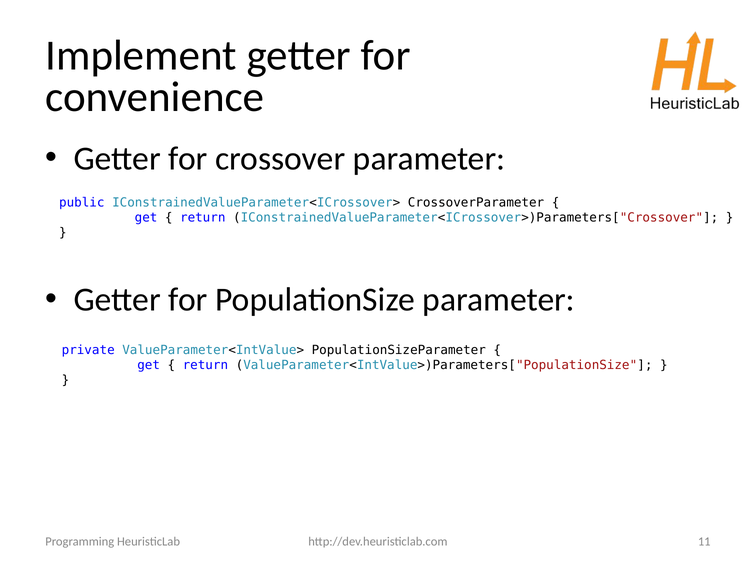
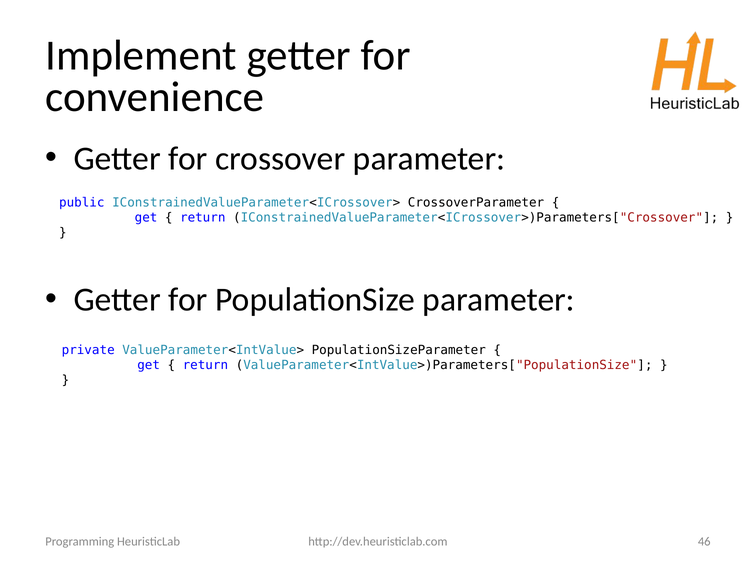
11: 11 -> 46
